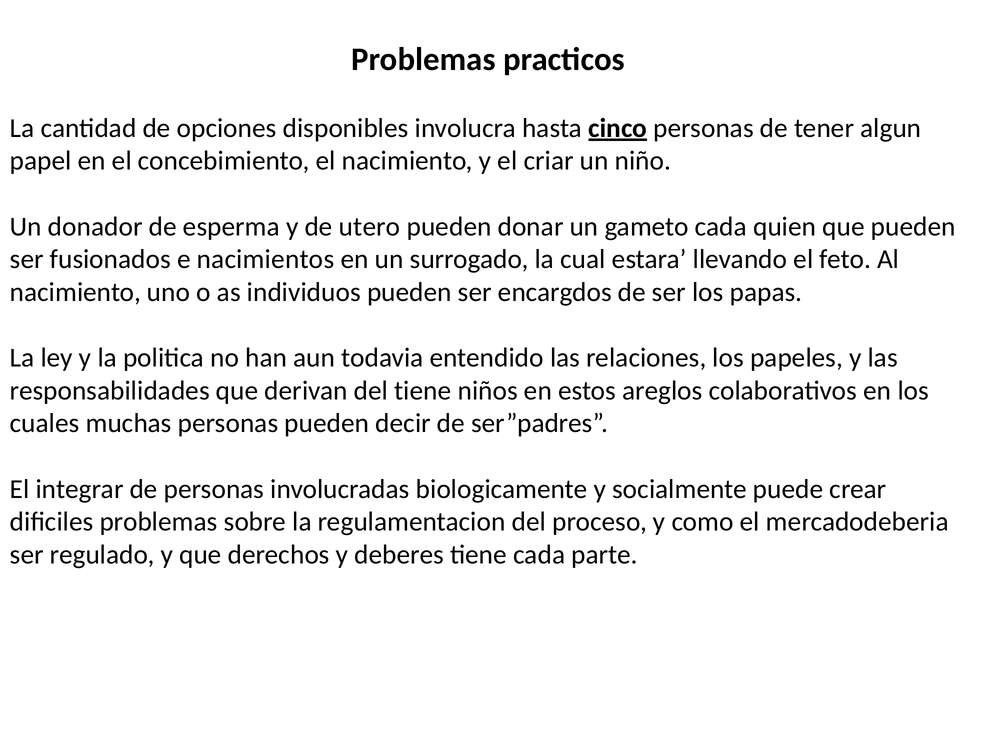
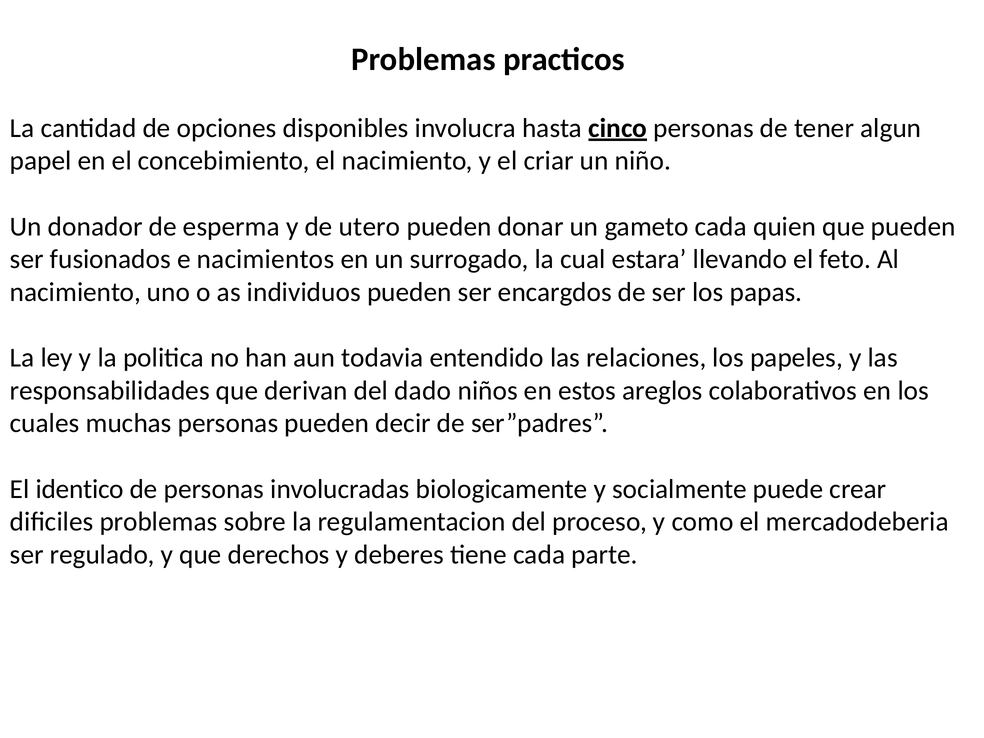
del tiene: tiene -> dado
integrar: integrar -> identico
